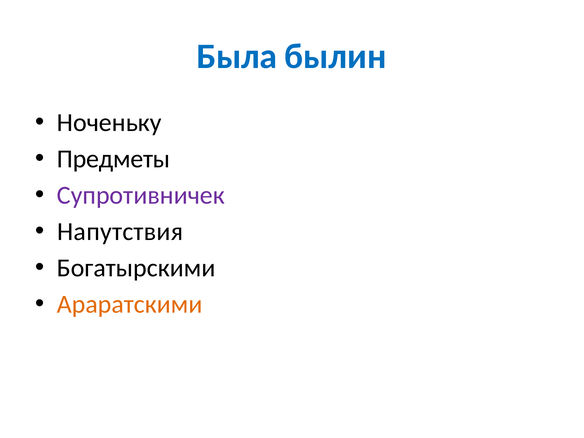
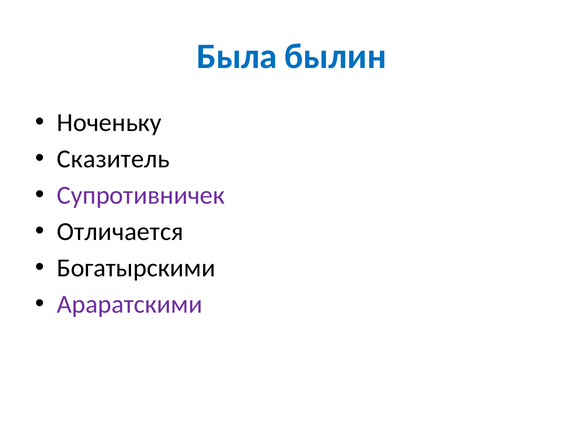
Предметы: Предметы -> Сказитель
Напутствия: Напутствия -> Отличается
Араратскими colour: orange -> purple
